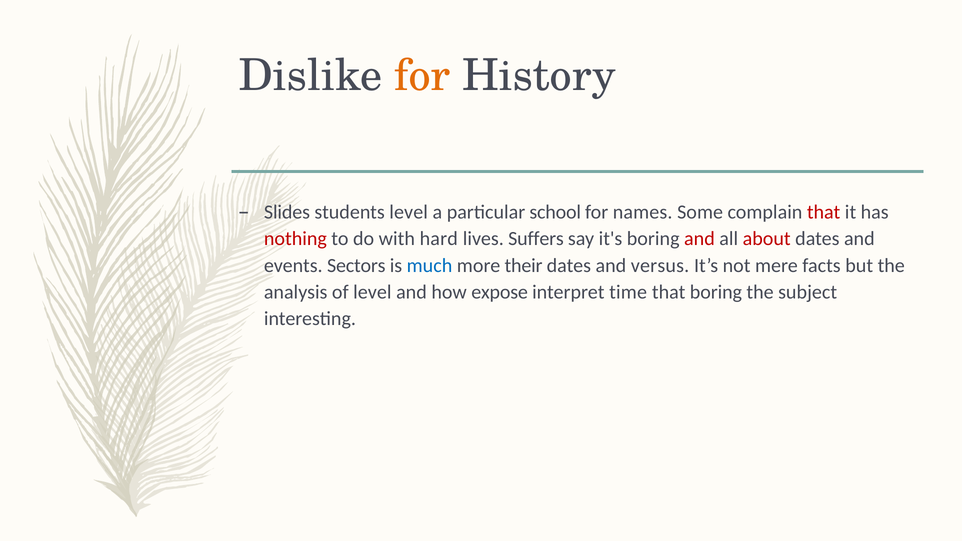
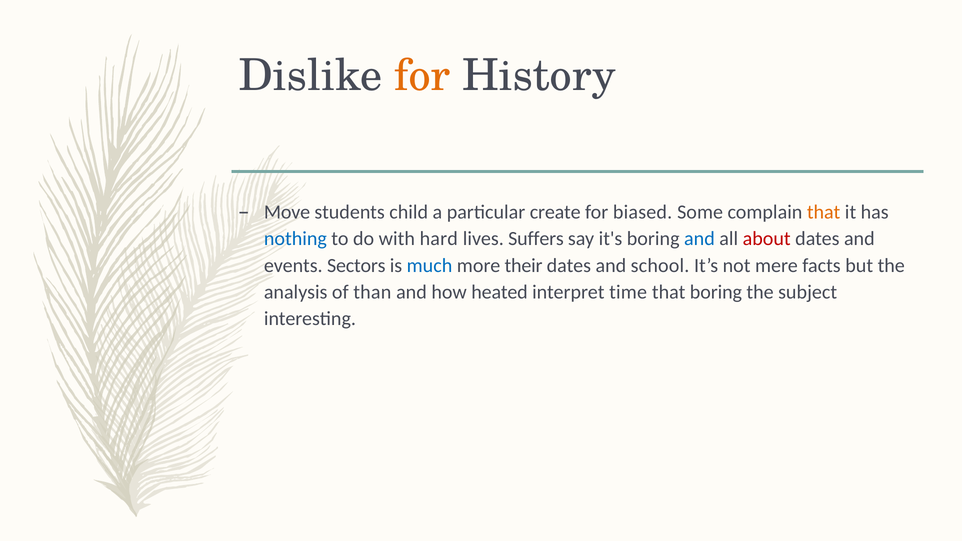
Slides: Slides -> Move
students level: level -> child
school: school -> create
names: names -> biased
that at (824, 212) colour: red -> orange
nothing colour: red -> blue
and at (699, 239) colour: red -> blue
versus: versus -> school
of level: level -> than
expose: expose -> heated
